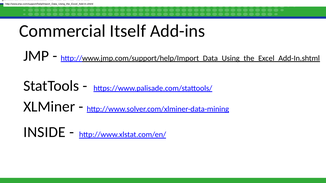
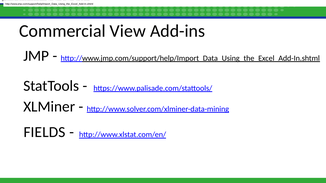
Itself: Itself -> View
INSIDE: INSIDE -> FIELDS
